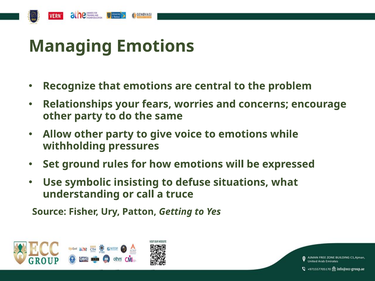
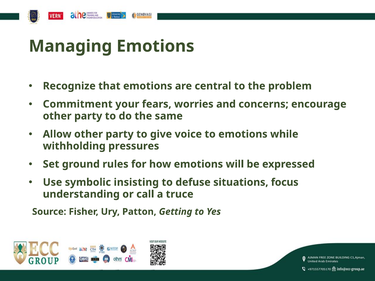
Relationships: Relationships -> Commitment
what: what -> focus
